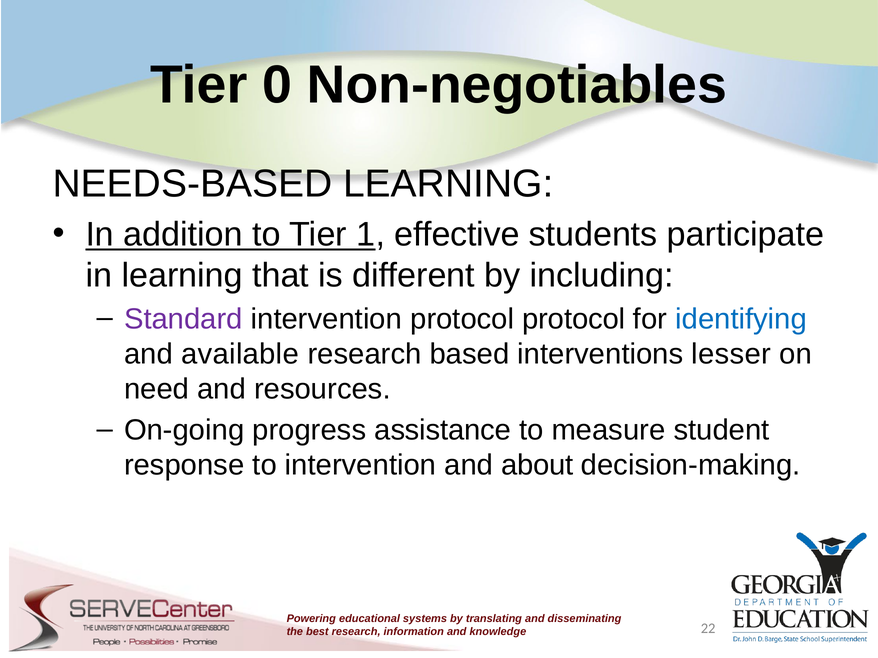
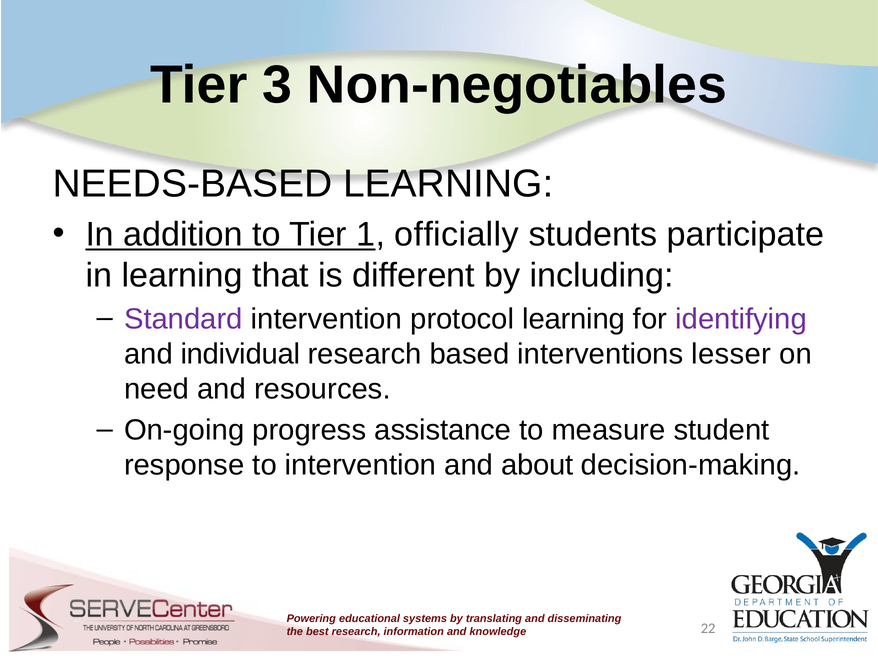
0: 0 -> 3
effective: effective -> officially
protocol protocol: protocol -> learning
identifying colour: blue -> purple
available: available -> individual
